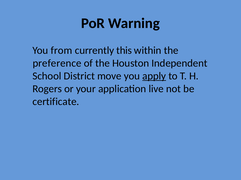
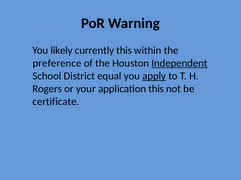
from: from -> likely
Independent underline: none -> present
move: move -> equal
application live: live -> this
